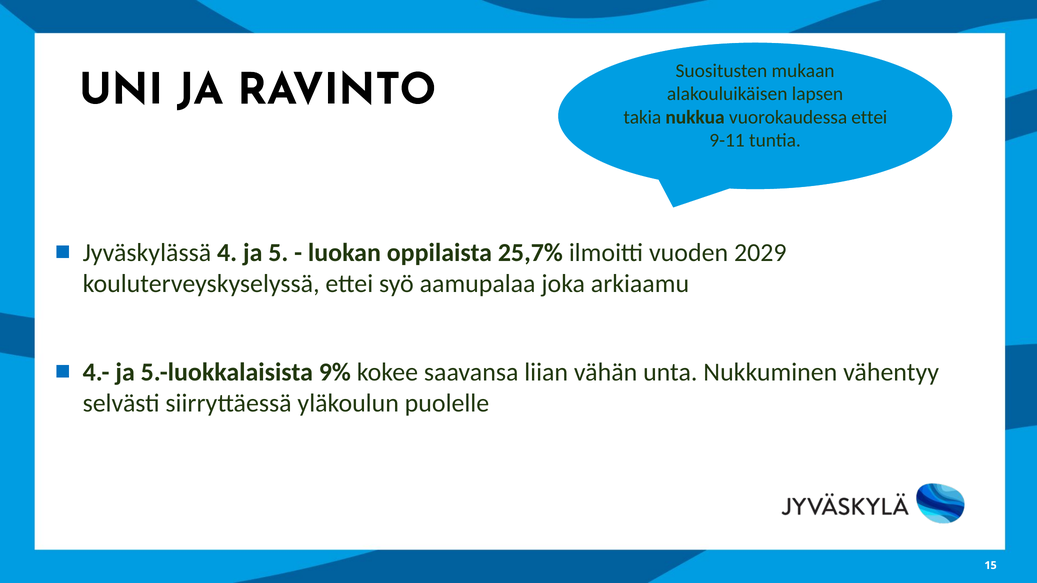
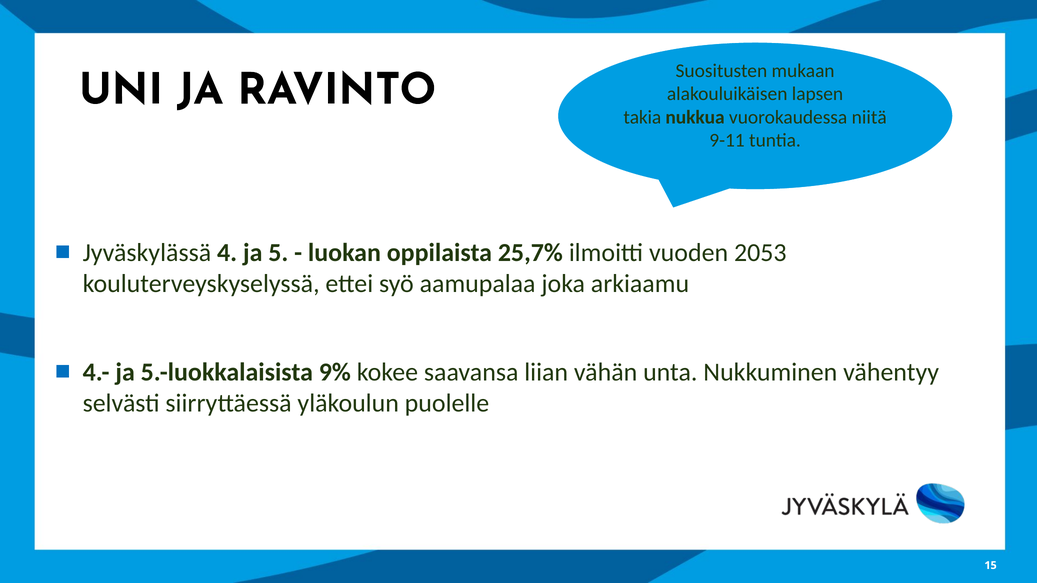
vuorokaudessa ettei: ettei -> niitä
2029: 2029 -> 2053
